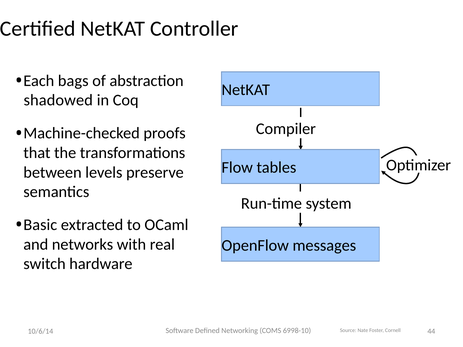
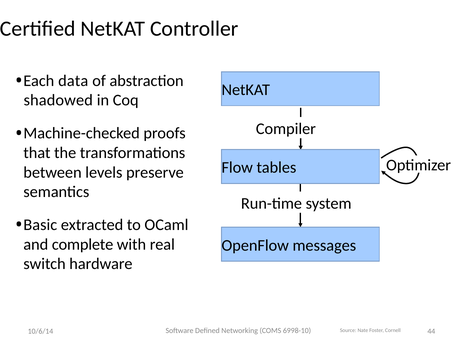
bags: bags -> data
networks: networks -> complete
